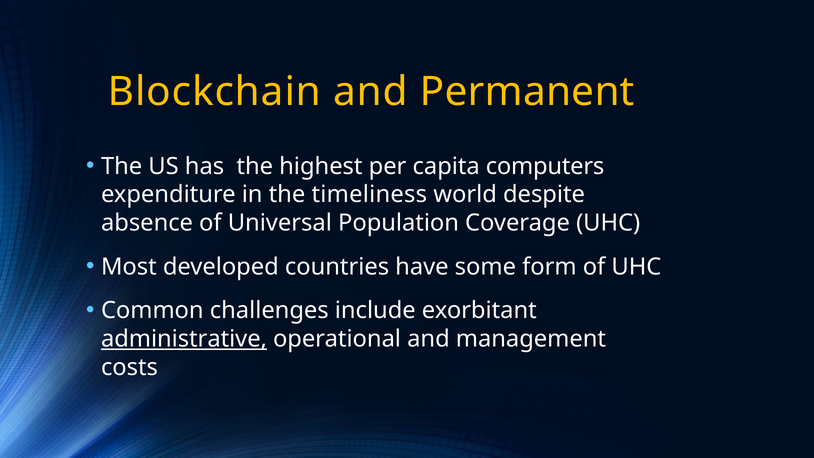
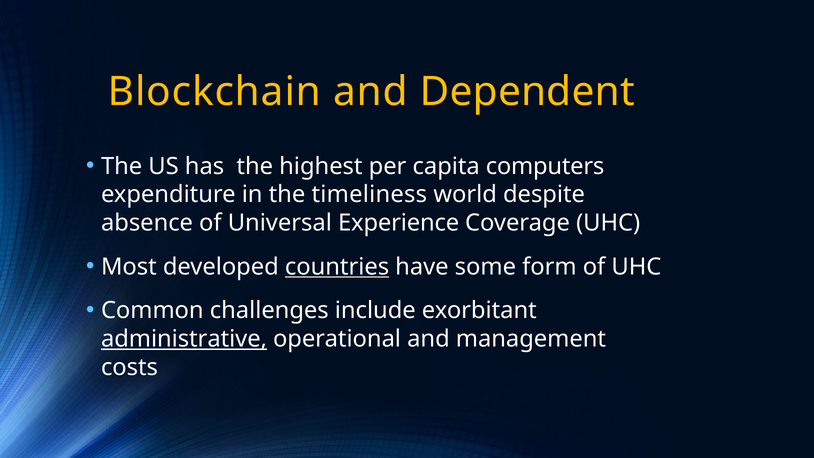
Permanent: Permanent -> Dependent
Population: Population -> Experience
countries underline: none -> present
